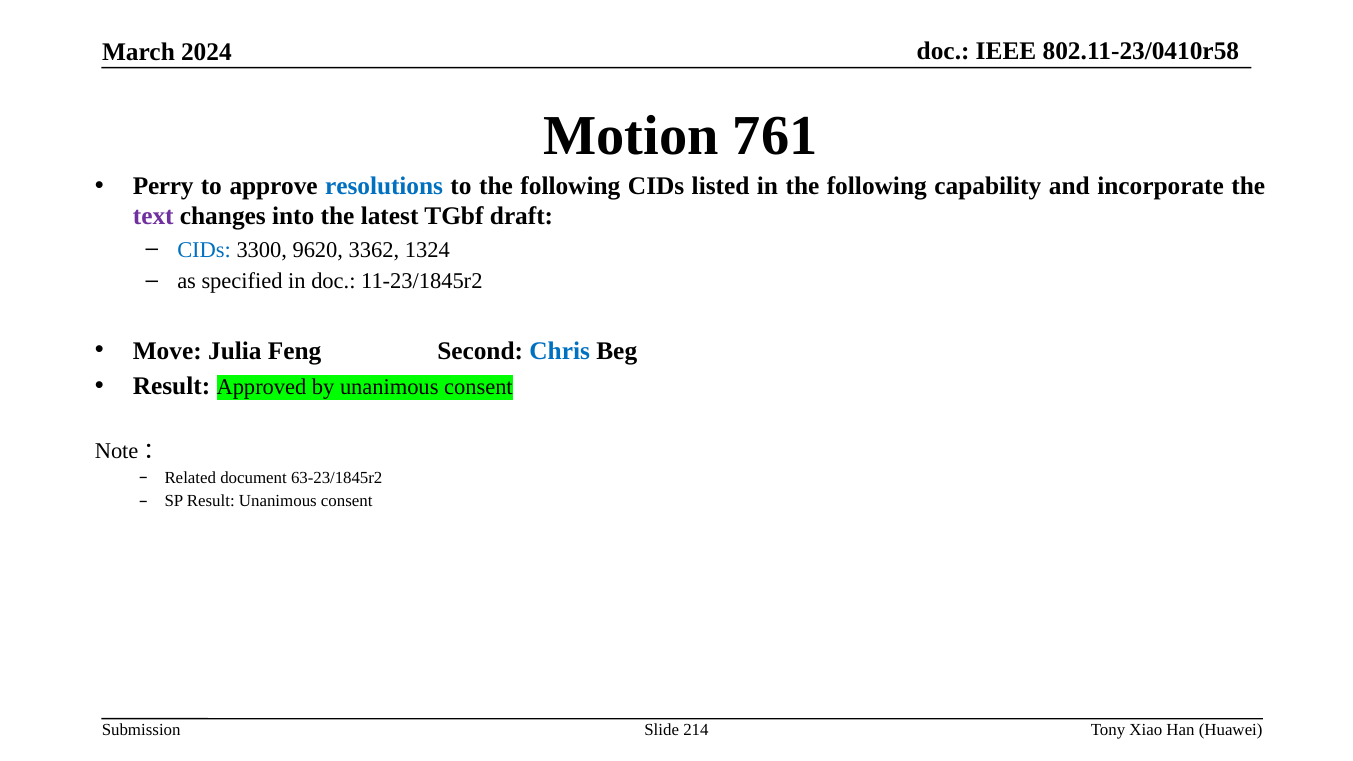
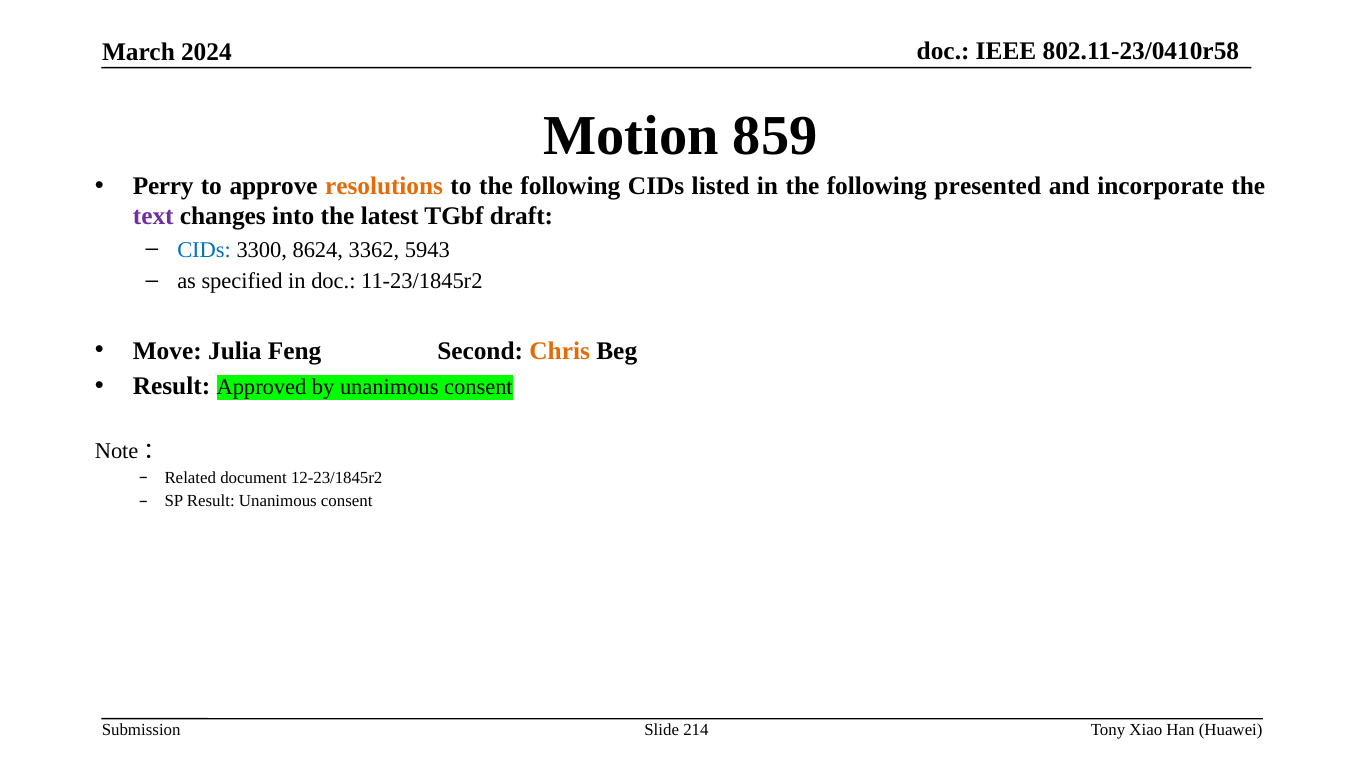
761: 761 -> 859
resolutions colour: blue -> orange
capability: capability -> presented
9620: 9620 -> 8624
1324: 1324 -> 5943
Chris colour: blue -> orange
63-23/1845r2: 63-23/1845r2 -> 12-23/1845r2
